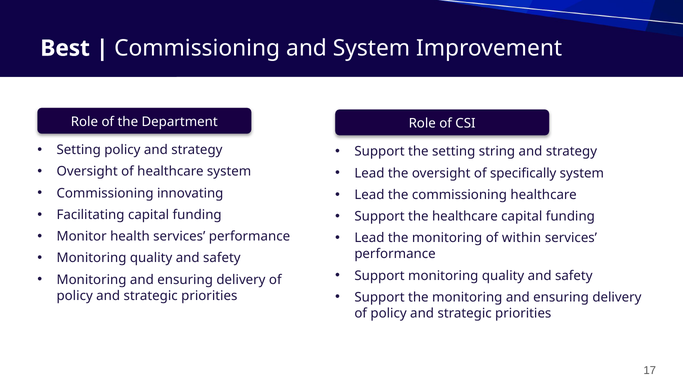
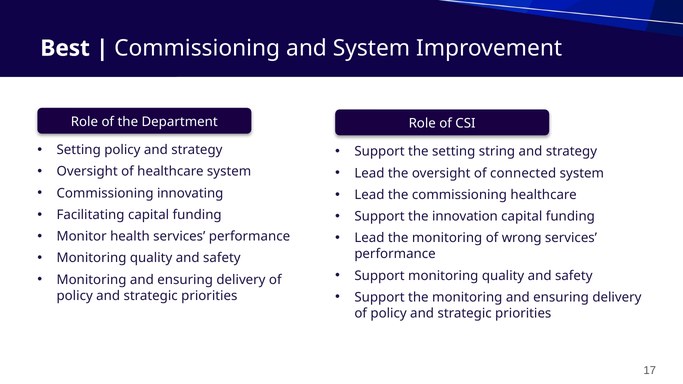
specifically: specifically -> connected
the healthcare: healthcare -> innovation
within: within -> wrong
